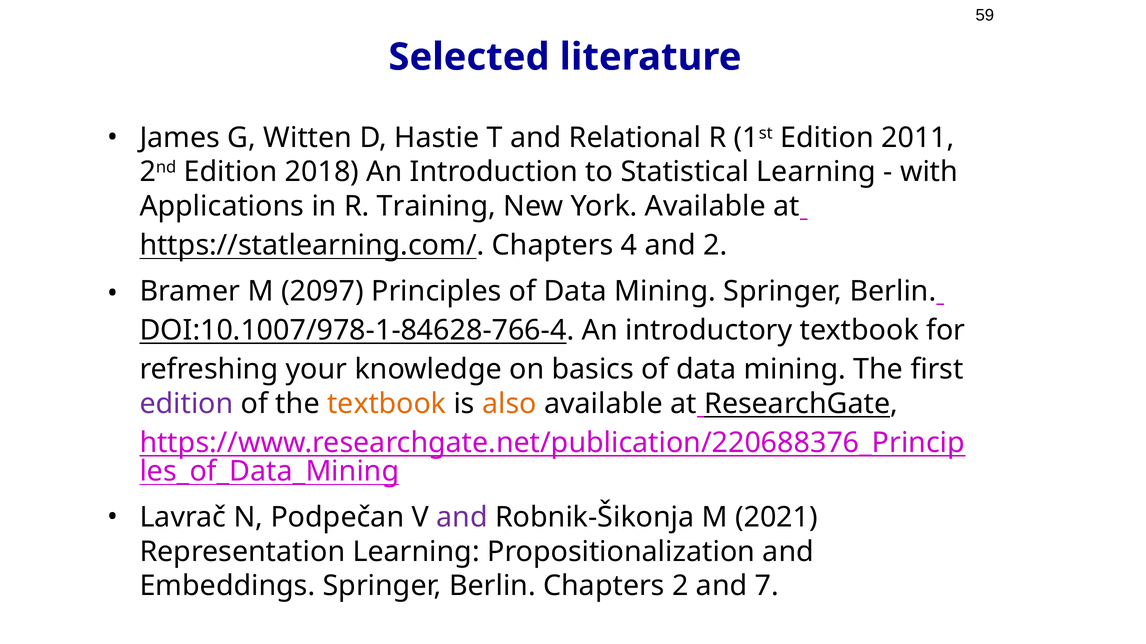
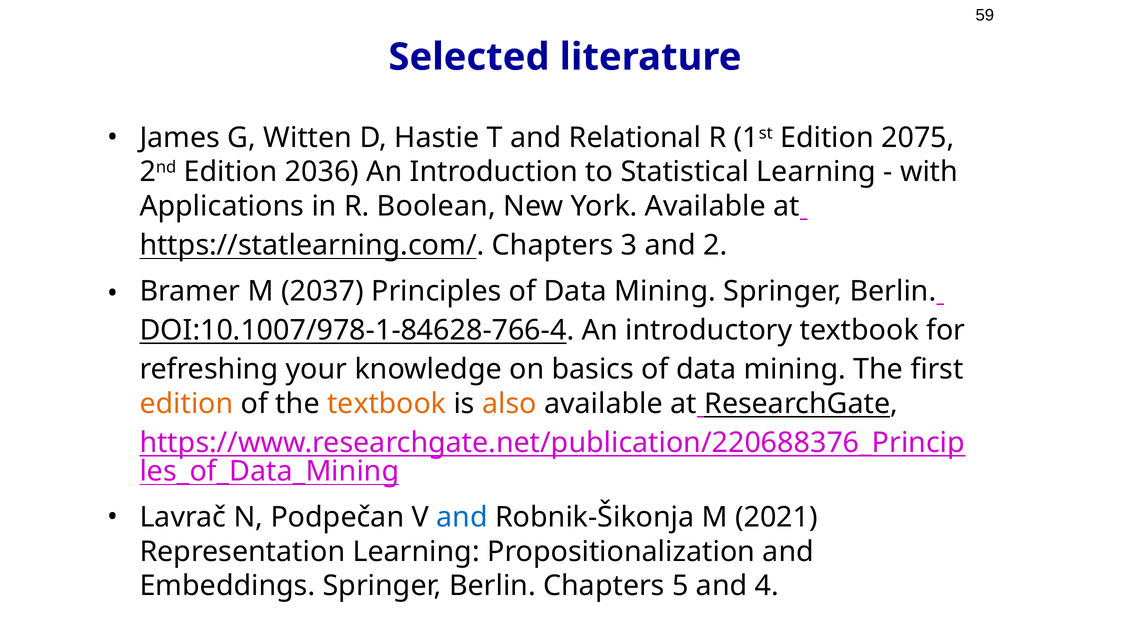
2011: 2011 -> 2075
2018: 2018 -> 2036
Training: Training -> Boolean
4: 4 -> 3
2097: 2097 -> 2037
edition at (187, 404) colour: purple -> orange
and at (462, 518) colour: purple -> blue
Chapters 2: 2 -> 5
7: 7 -> 4
